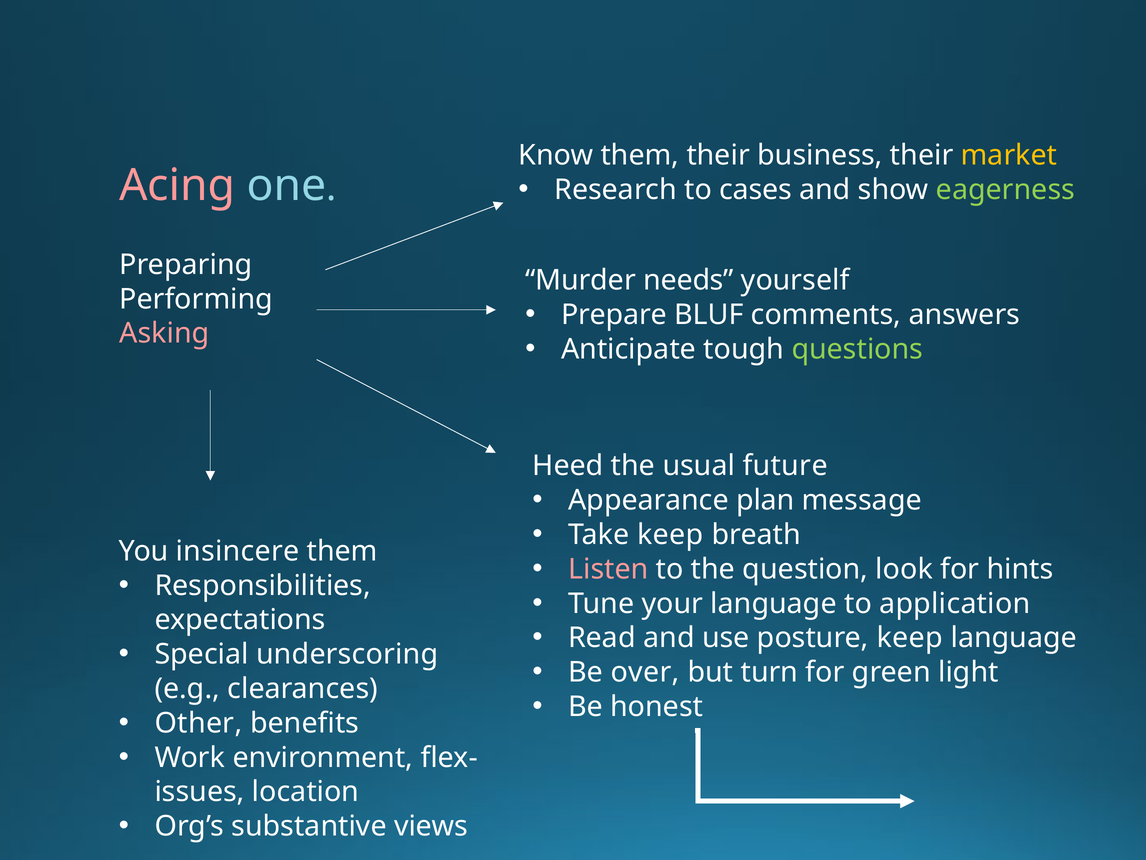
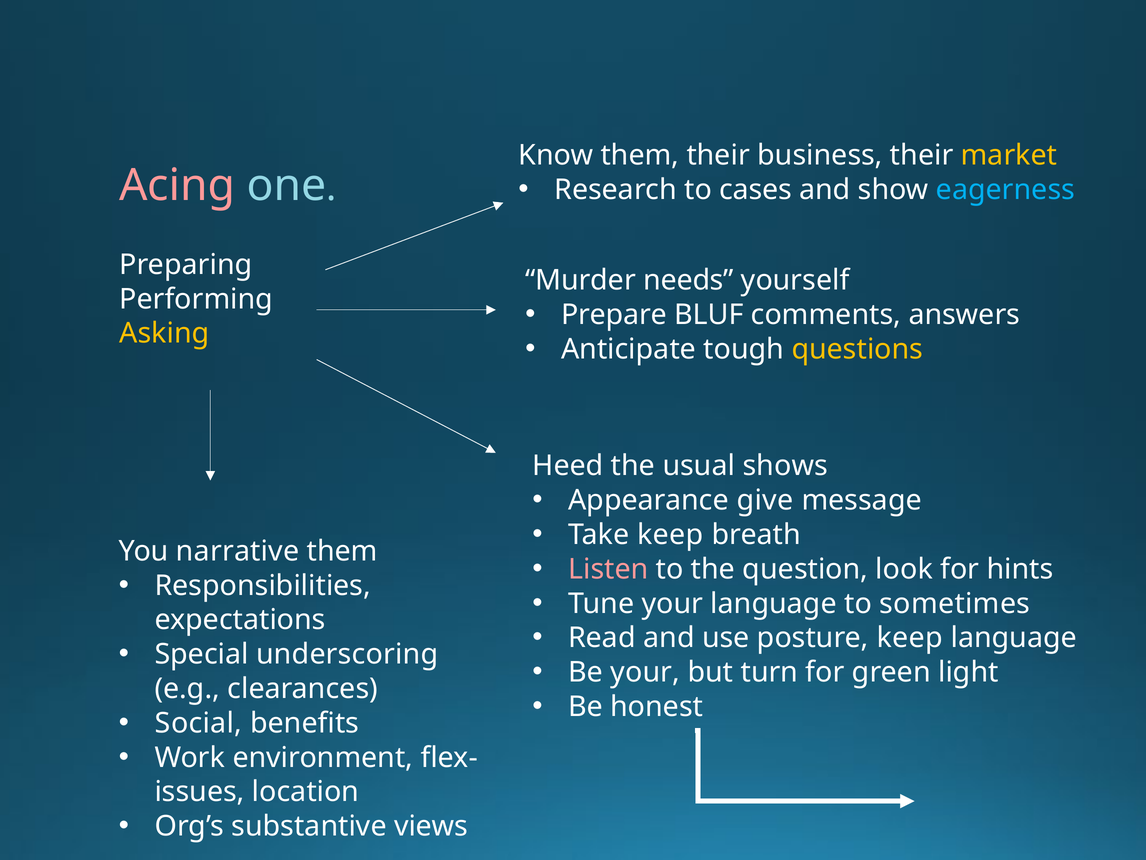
eagerness colour: light green -> light blue
Asking colour: pink -> yellow
questions colour: light green -> yellow
future: future -> shows
plan: plan -> give
insincere: insincere -> narrative
application: application -> sometimes
Be over: over -> your
Other: Other -> Social
